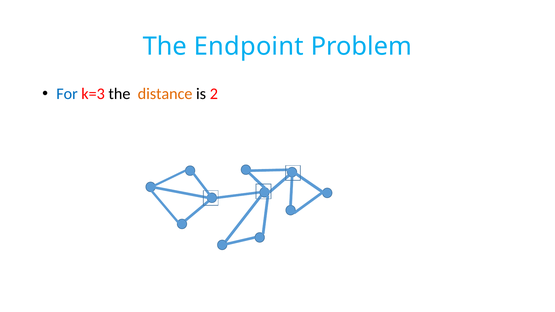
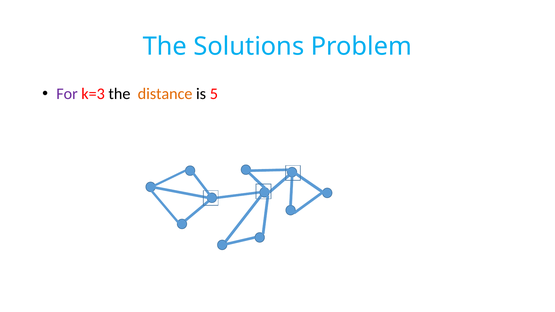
Endpoint: Endpoint -> Solutions
For colour: blue -> purple
2: 2 -> 5
